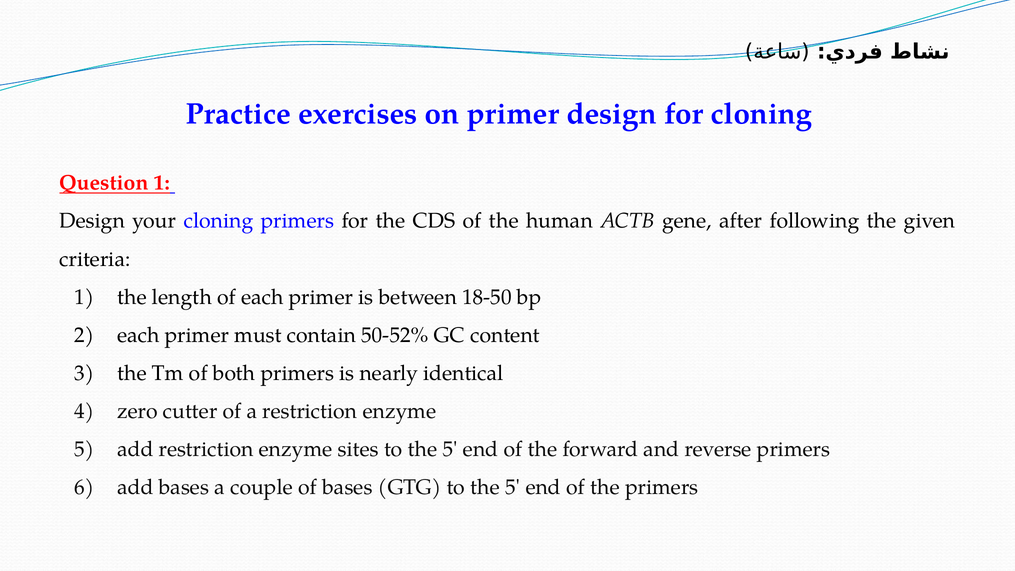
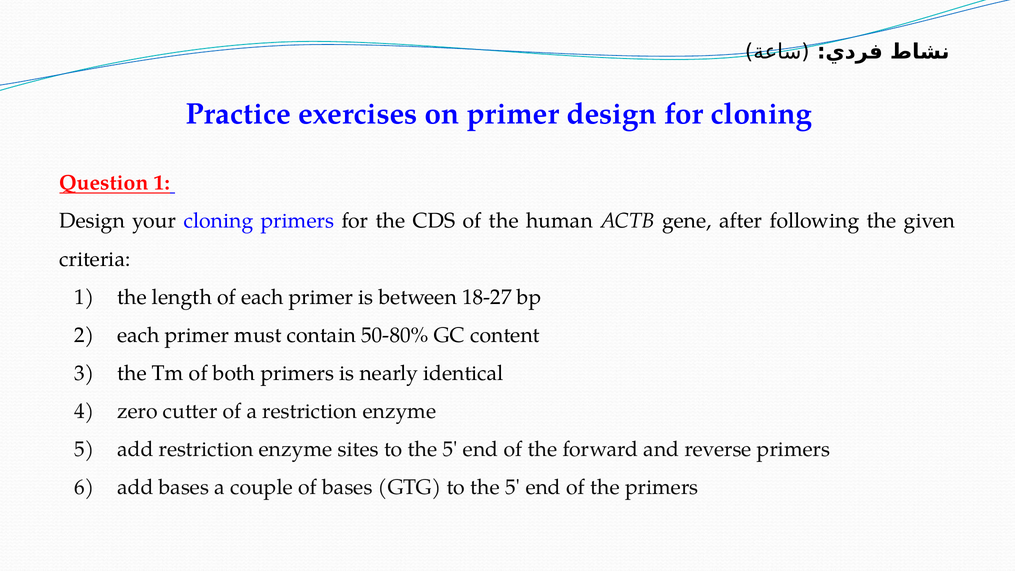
18-50: 18-50 -> 18-27
50-52%: 50-52% -> 50-80%
